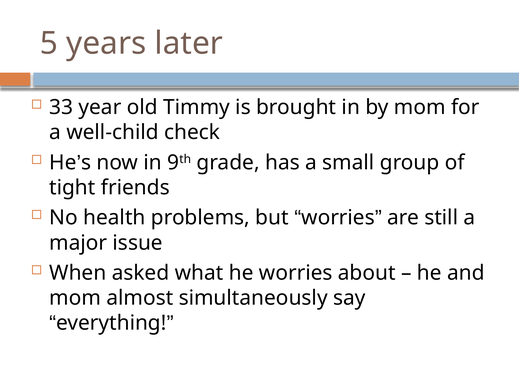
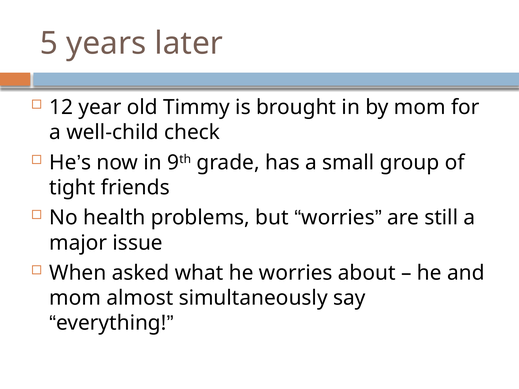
33: 33 -> 12
